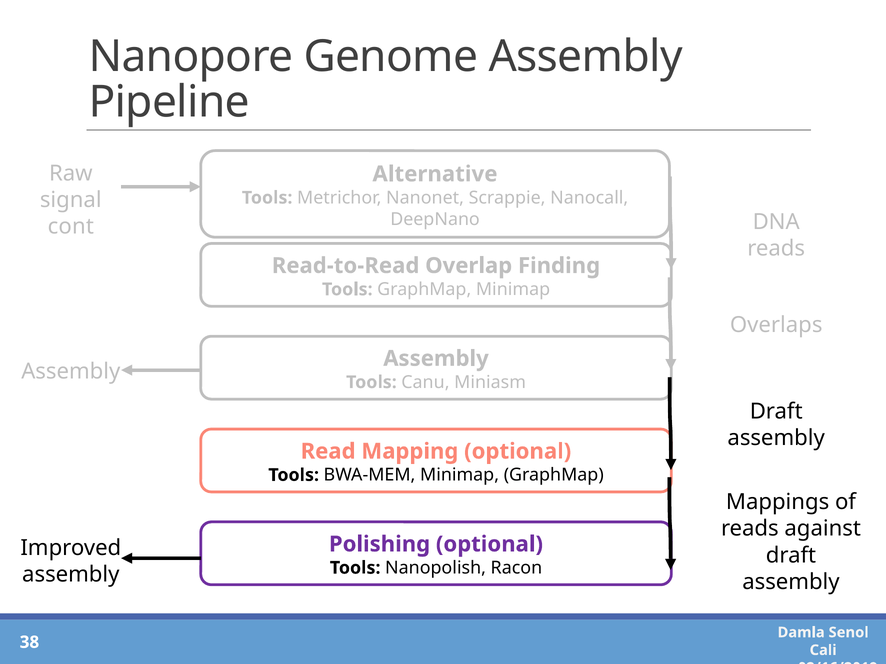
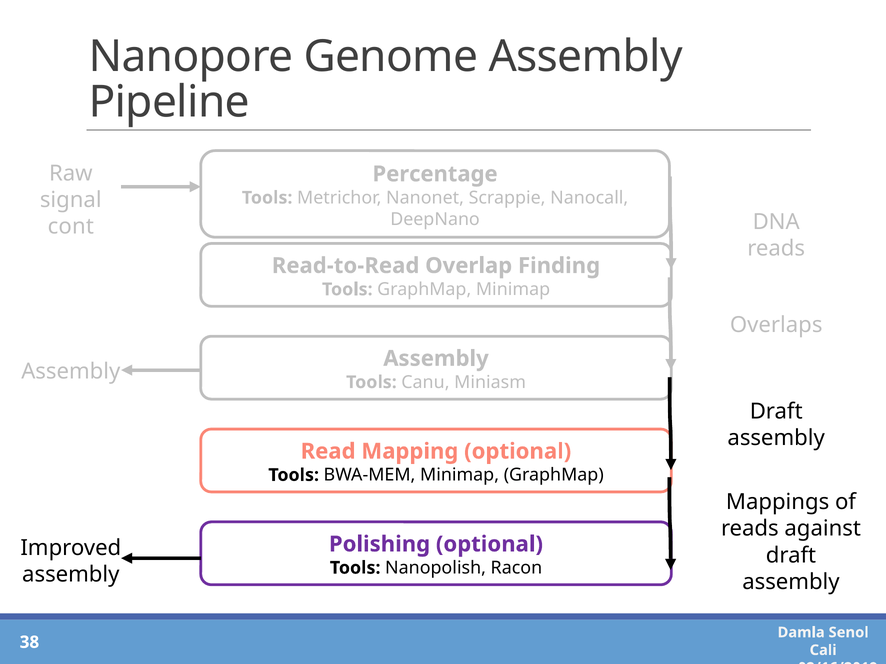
Alternative: Alternative -> Percentage
